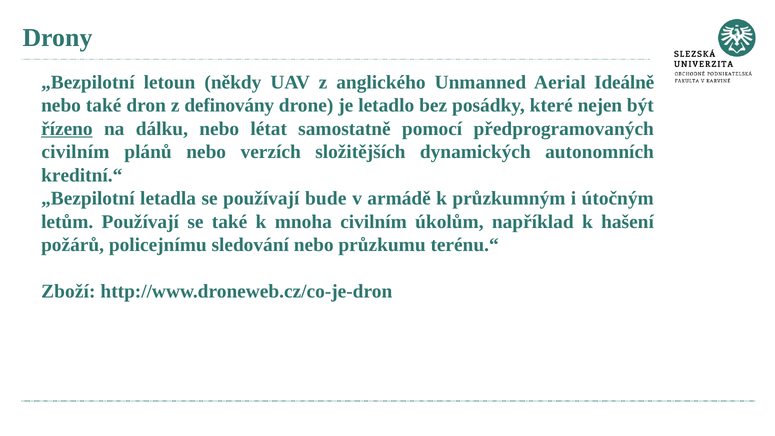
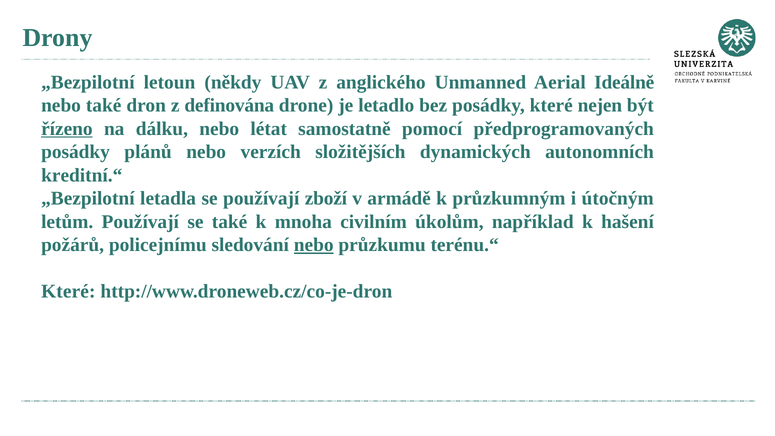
definovány: definovány -> definována
civilním at (75, 152): civilním -> posádky
bude: bude -> zboží
nebo at (314, 245) underline: none -> present
Zboží at (68, 291): Zboží -> Které
